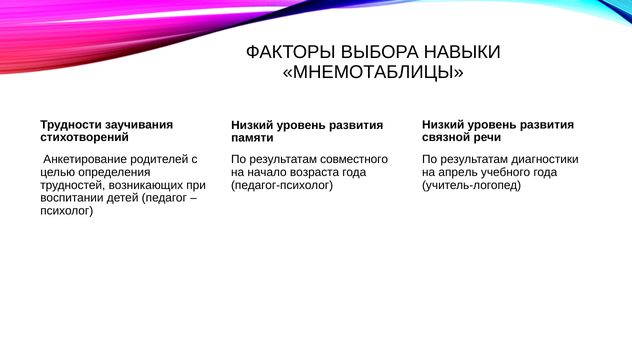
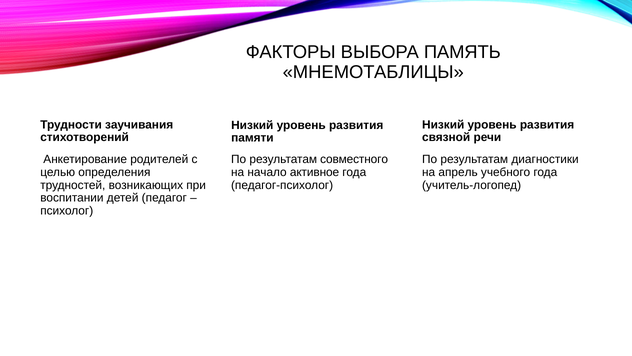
НАВЫКИ: НАВЫКИ -> ПАМЯТЬ
возраста: возраста -> активное
